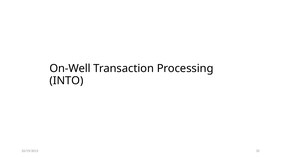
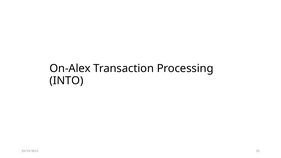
On-Well: On-Well -> On-Alex
